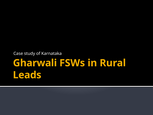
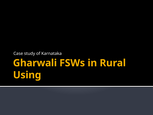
Leads: Leads -> Using
